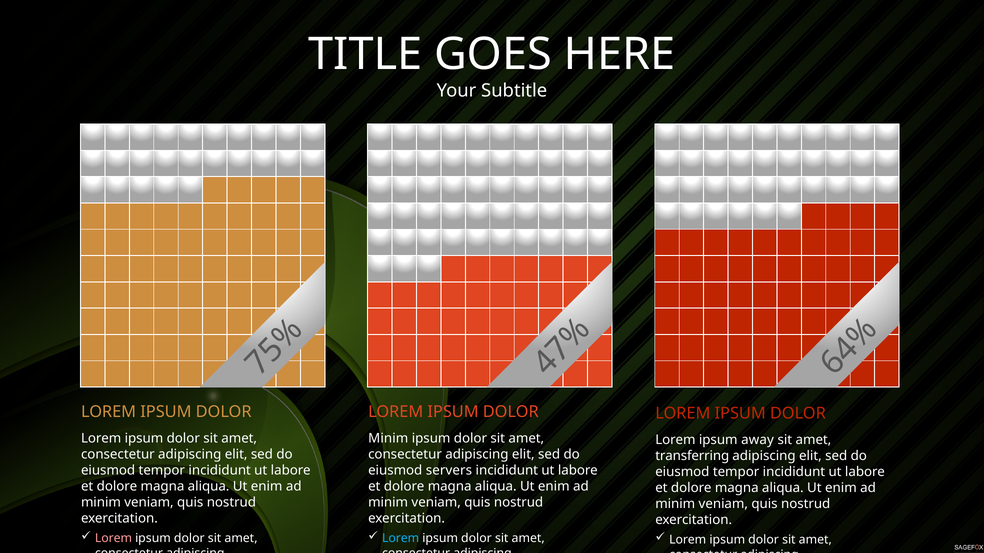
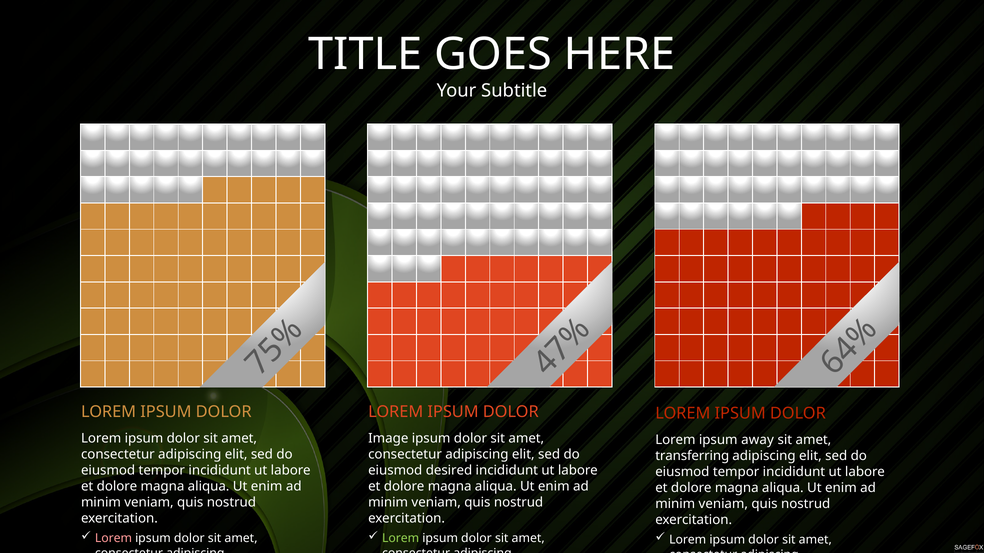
Minim at (388, 439): Minim -> Image
servers: servers -> desired
Lorem at (401, 539) colour: light blue -> light green
